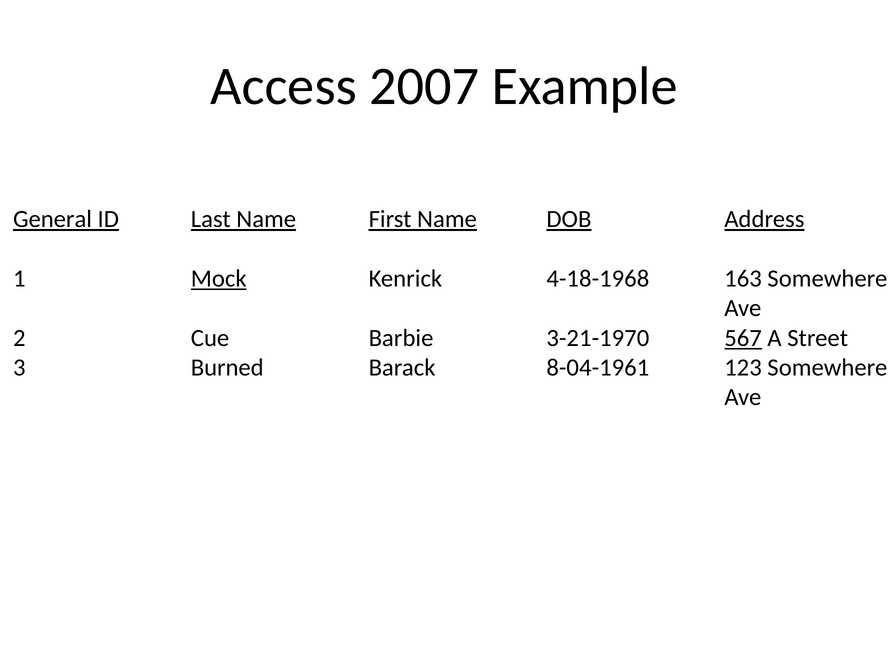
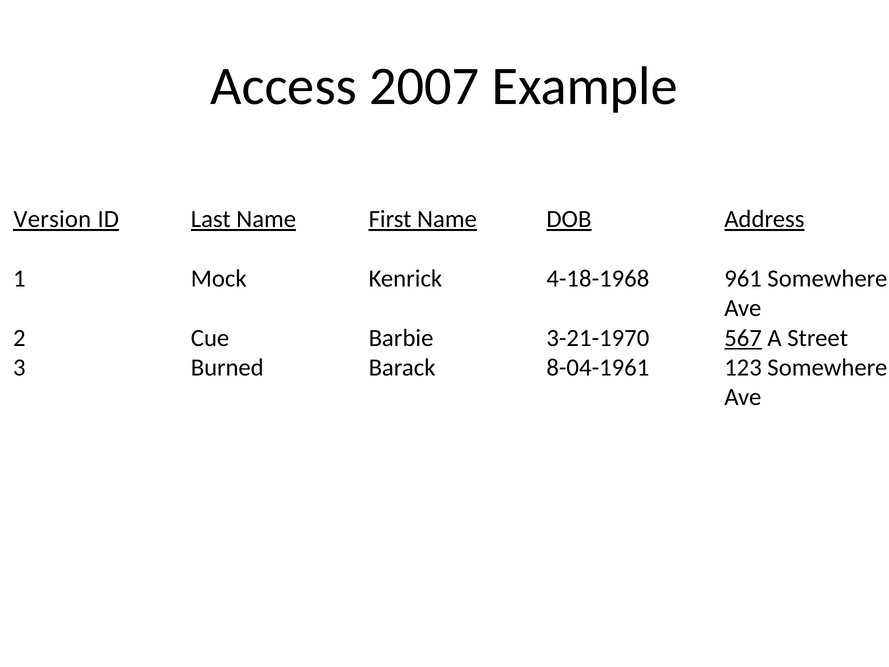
General: General -> Version
Mock underline: present -> none
163: 163 -> 961
